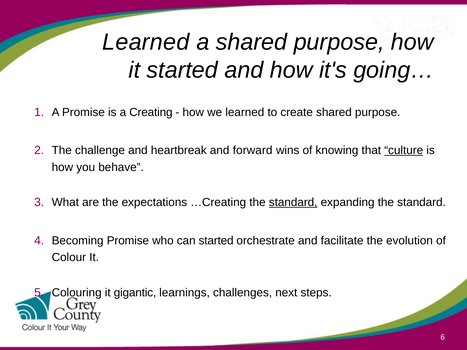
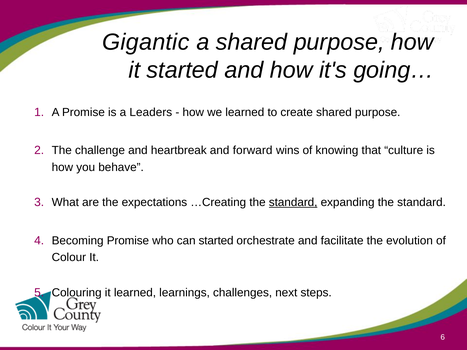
Learned at (146, 42): Learned -> Gigantic
Creating: Creating -> Leaders
culture underline: present -> none
it gigantic: gigantic -> learned
